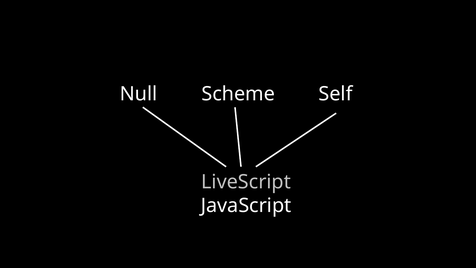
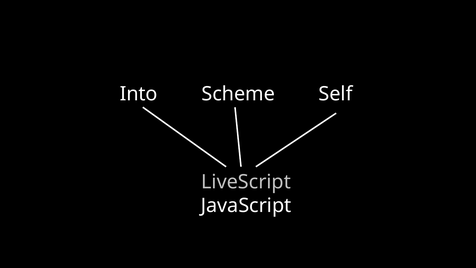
Null: Null -> Into
